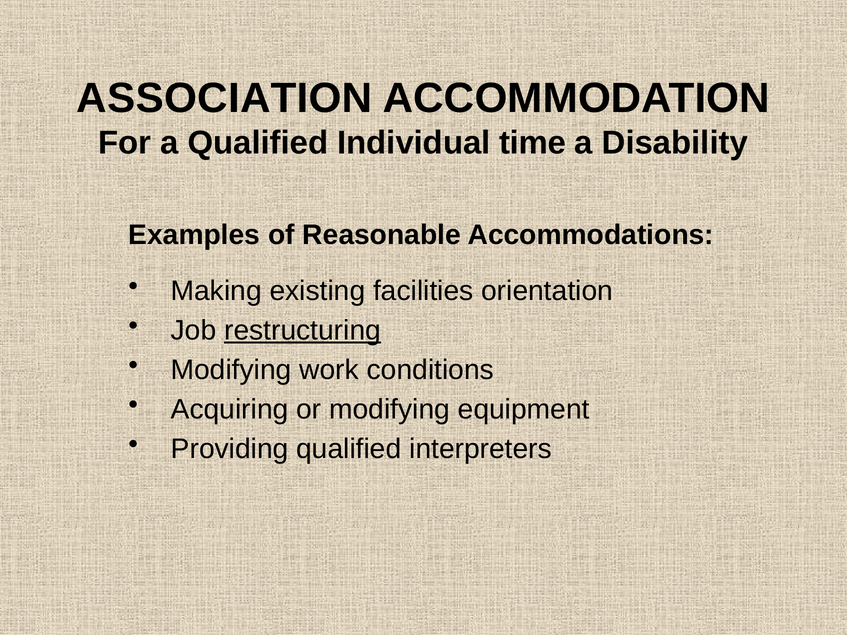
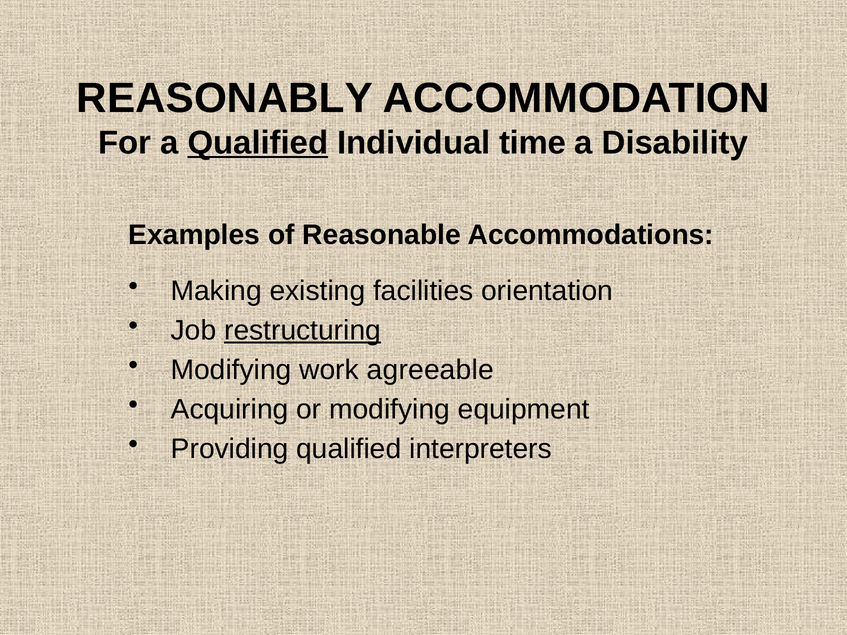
ASSOCIATION: ASSOCIATION -> REASONABLY
Qualified at (258, 143) underline: none -> present
conditions: conditions -> agreeable
